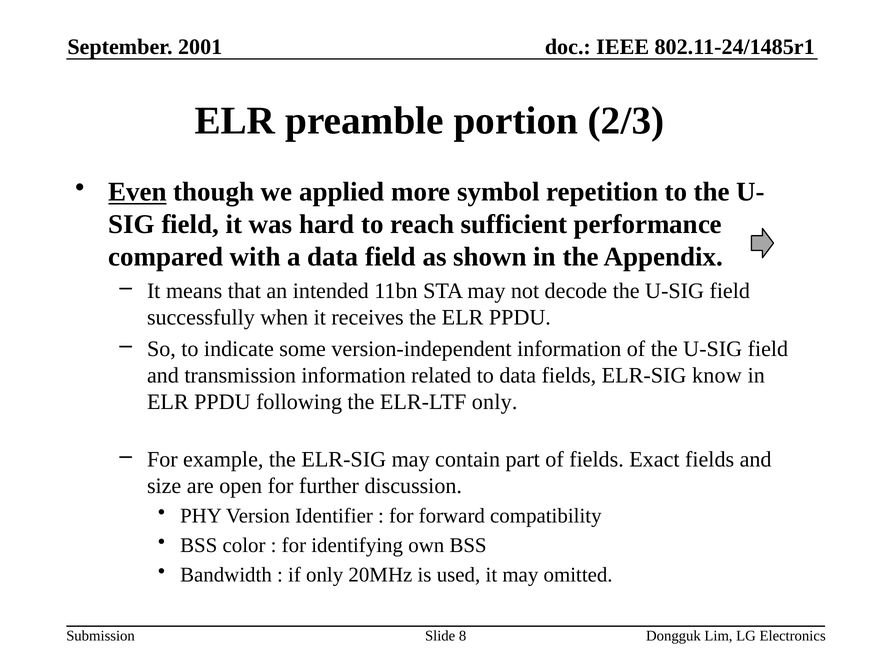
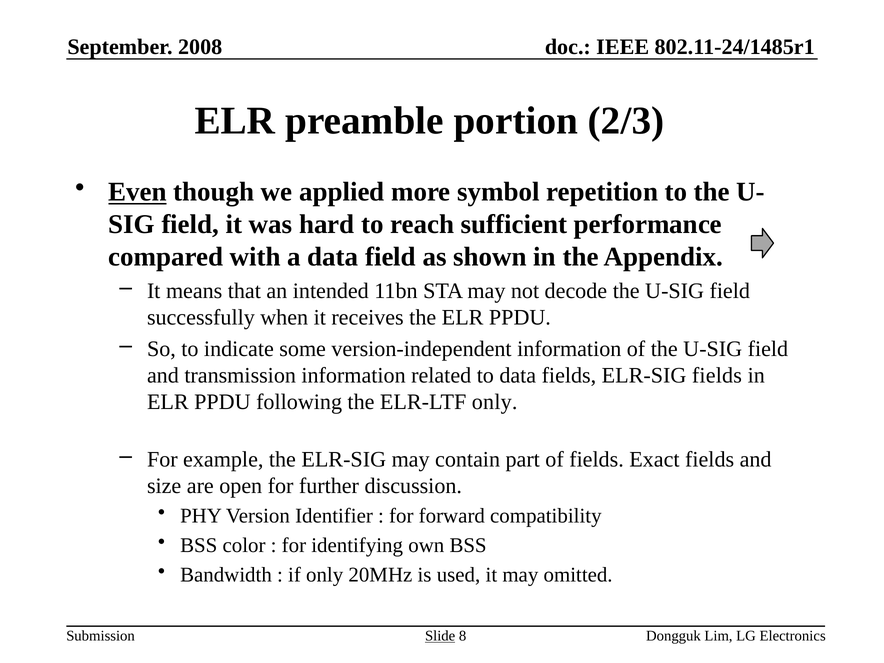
2001: 2001 -> 2008
ELR-SIG know: know -> fields
Slide underline: none -> present
